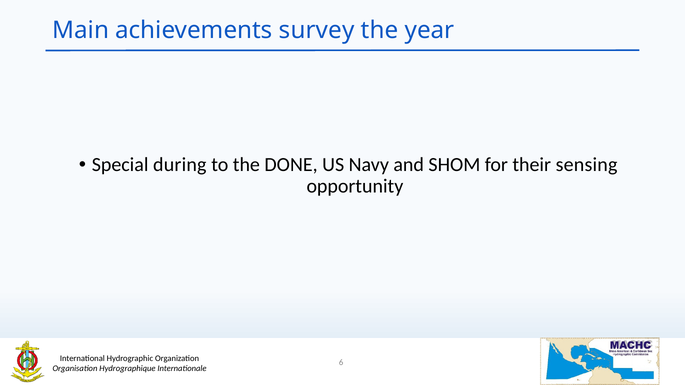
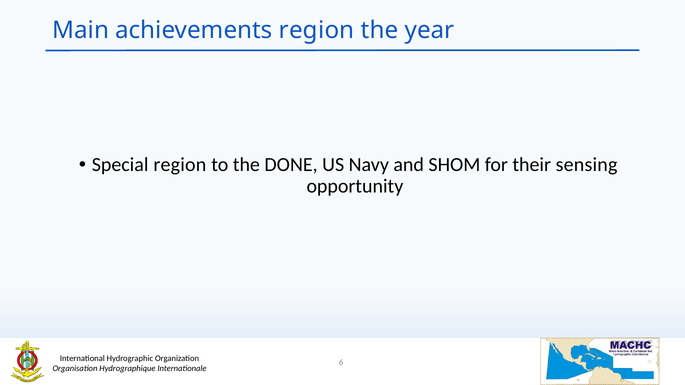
achievements survey: survey -> region
Special during: during -> region
